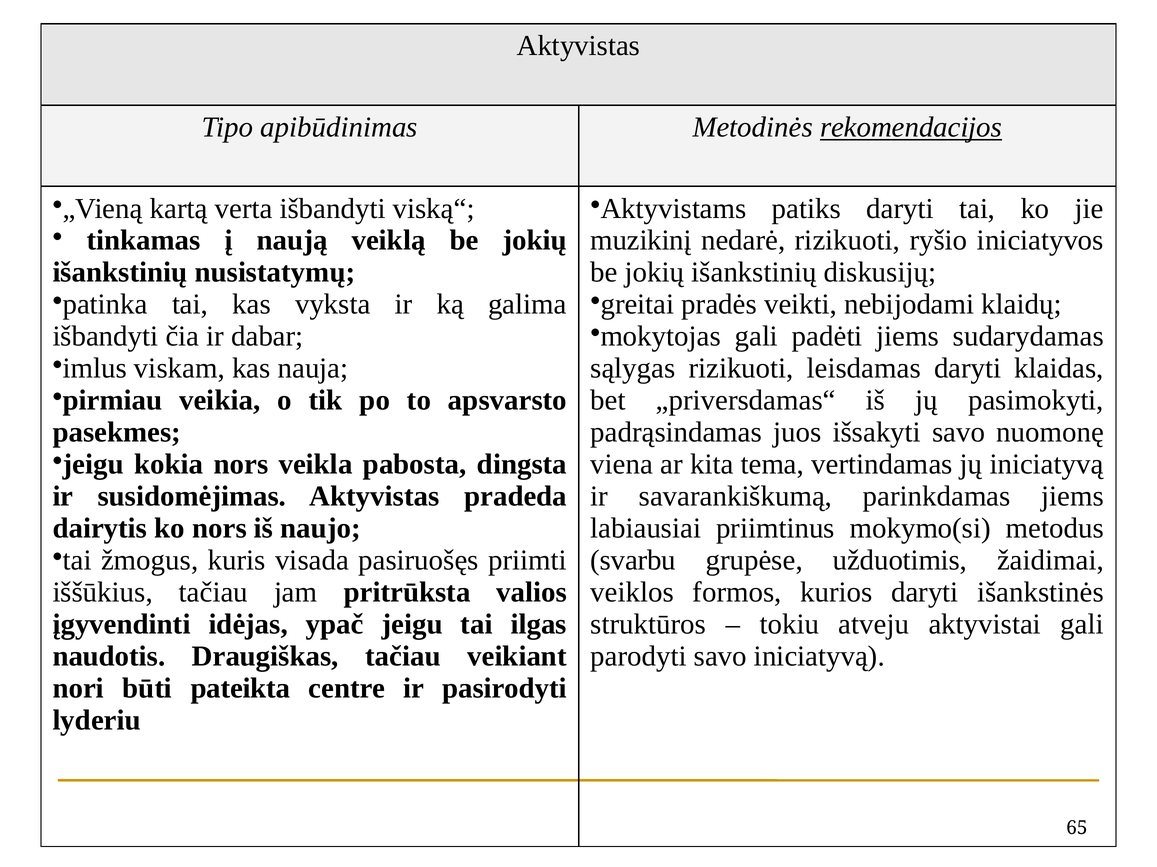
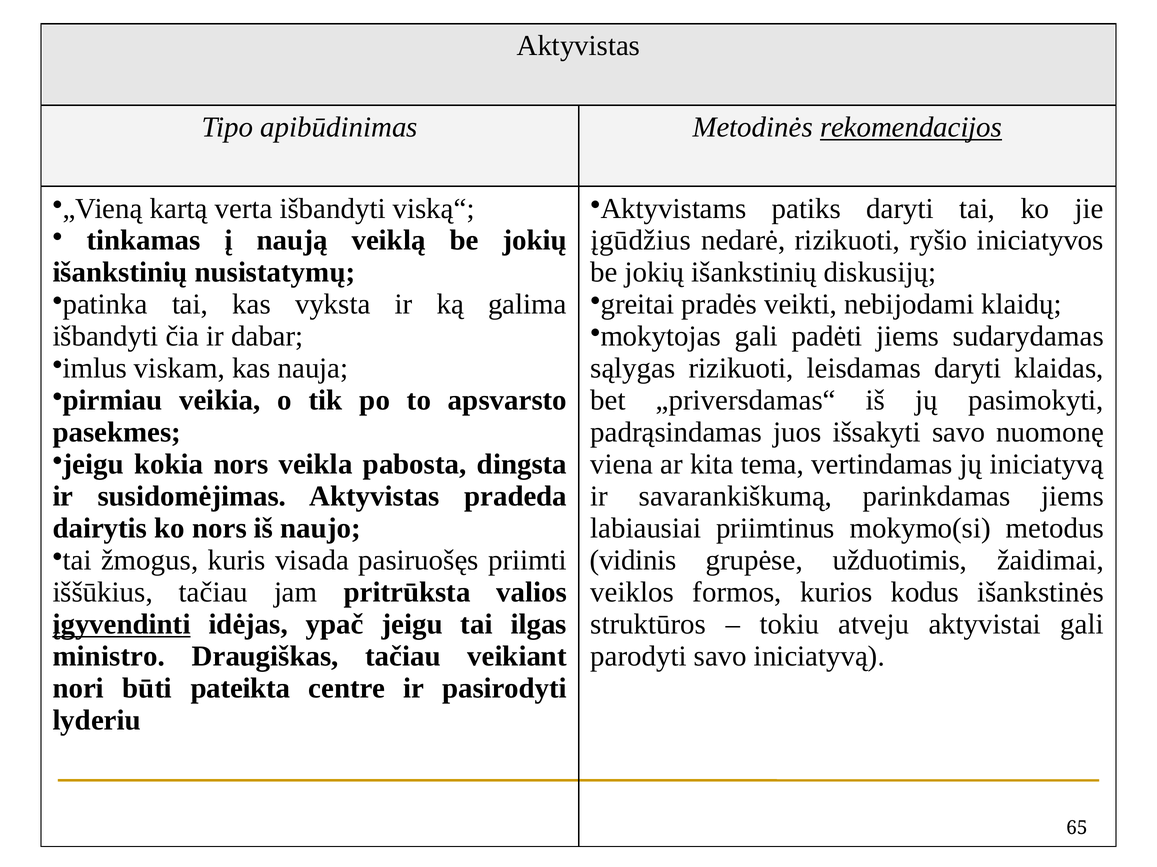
muzikinį: muzikinį -> įgūdžius
svarbu: svarbu -> vidinis
kurios daryti: daryti -> kodus
įgyvendinti underline: none -> present
naudotis: naudotis -> ministro
